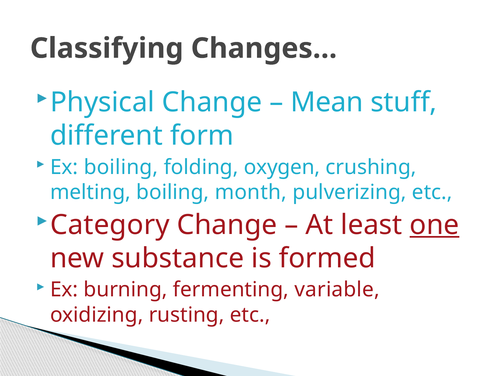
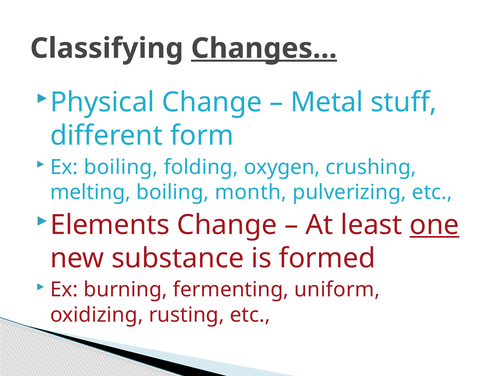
Changes… underline: none -> present
Mean: Mean -> Metal
Category: Category -> Elements
variable: variable -> uniform
